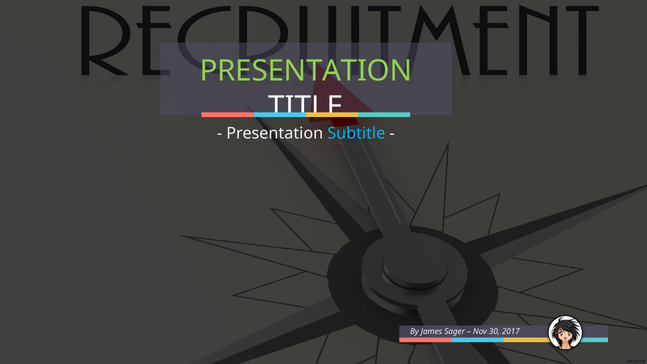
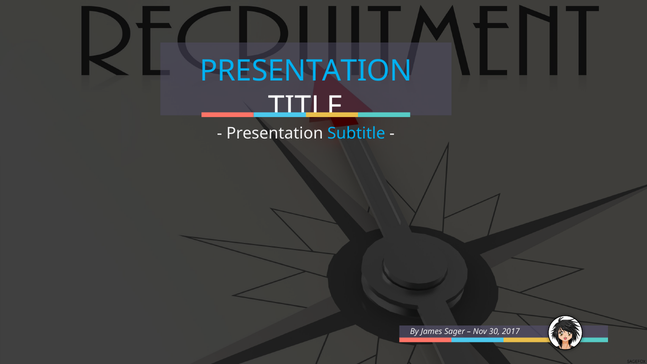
PRESENTATION at (306, 71) colour: light green -> light blue
